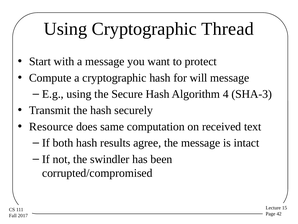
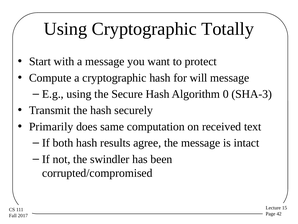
Thread: Thread -> Totally
4: 4 -> 0
Resource: Resource -> Primarily
